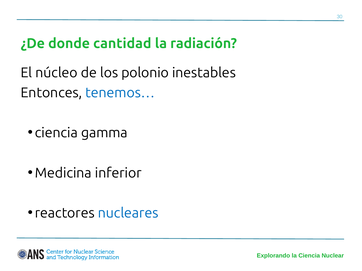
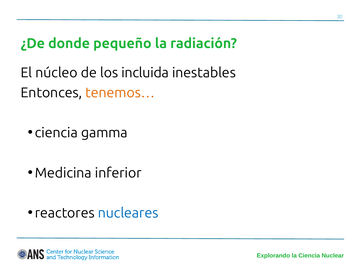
cantidad: cantidad -> pequeño
polonio: polonio -> incluida
tenemos… colour: blue -> orange
